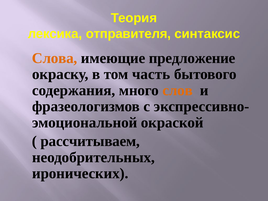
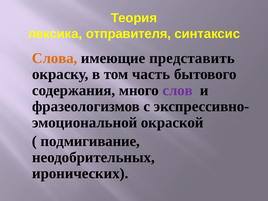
предложение: предложение -> представить
слов colour: orange -> purple
рассчитываем: рассчитываем -> подмигивание
